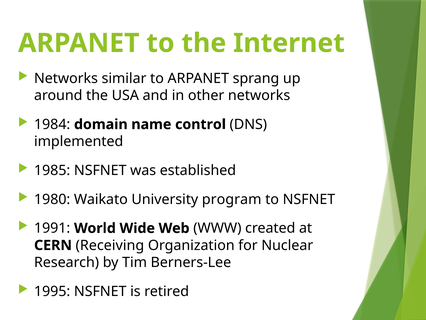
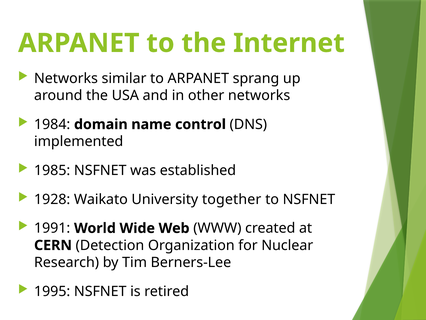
1980: 1980 -> 1928
program: program -> together
Receiving: Receiving -> Detection
